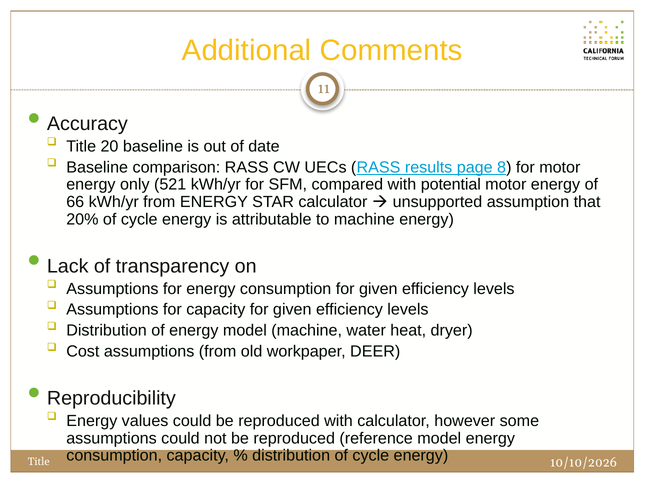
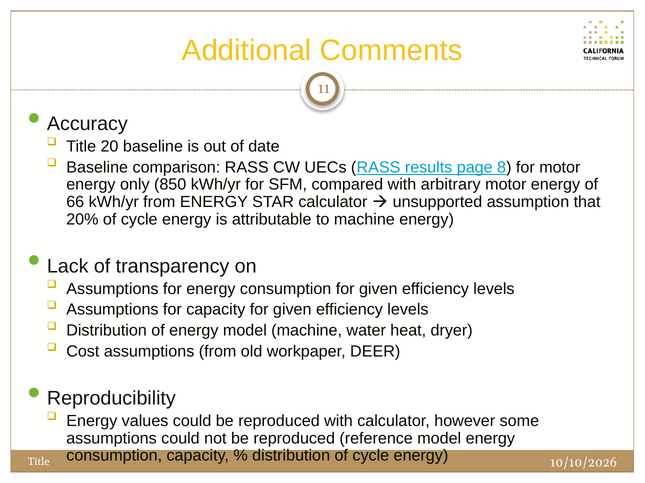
521: 521 -> 850
potential: potential -> arbitrary
